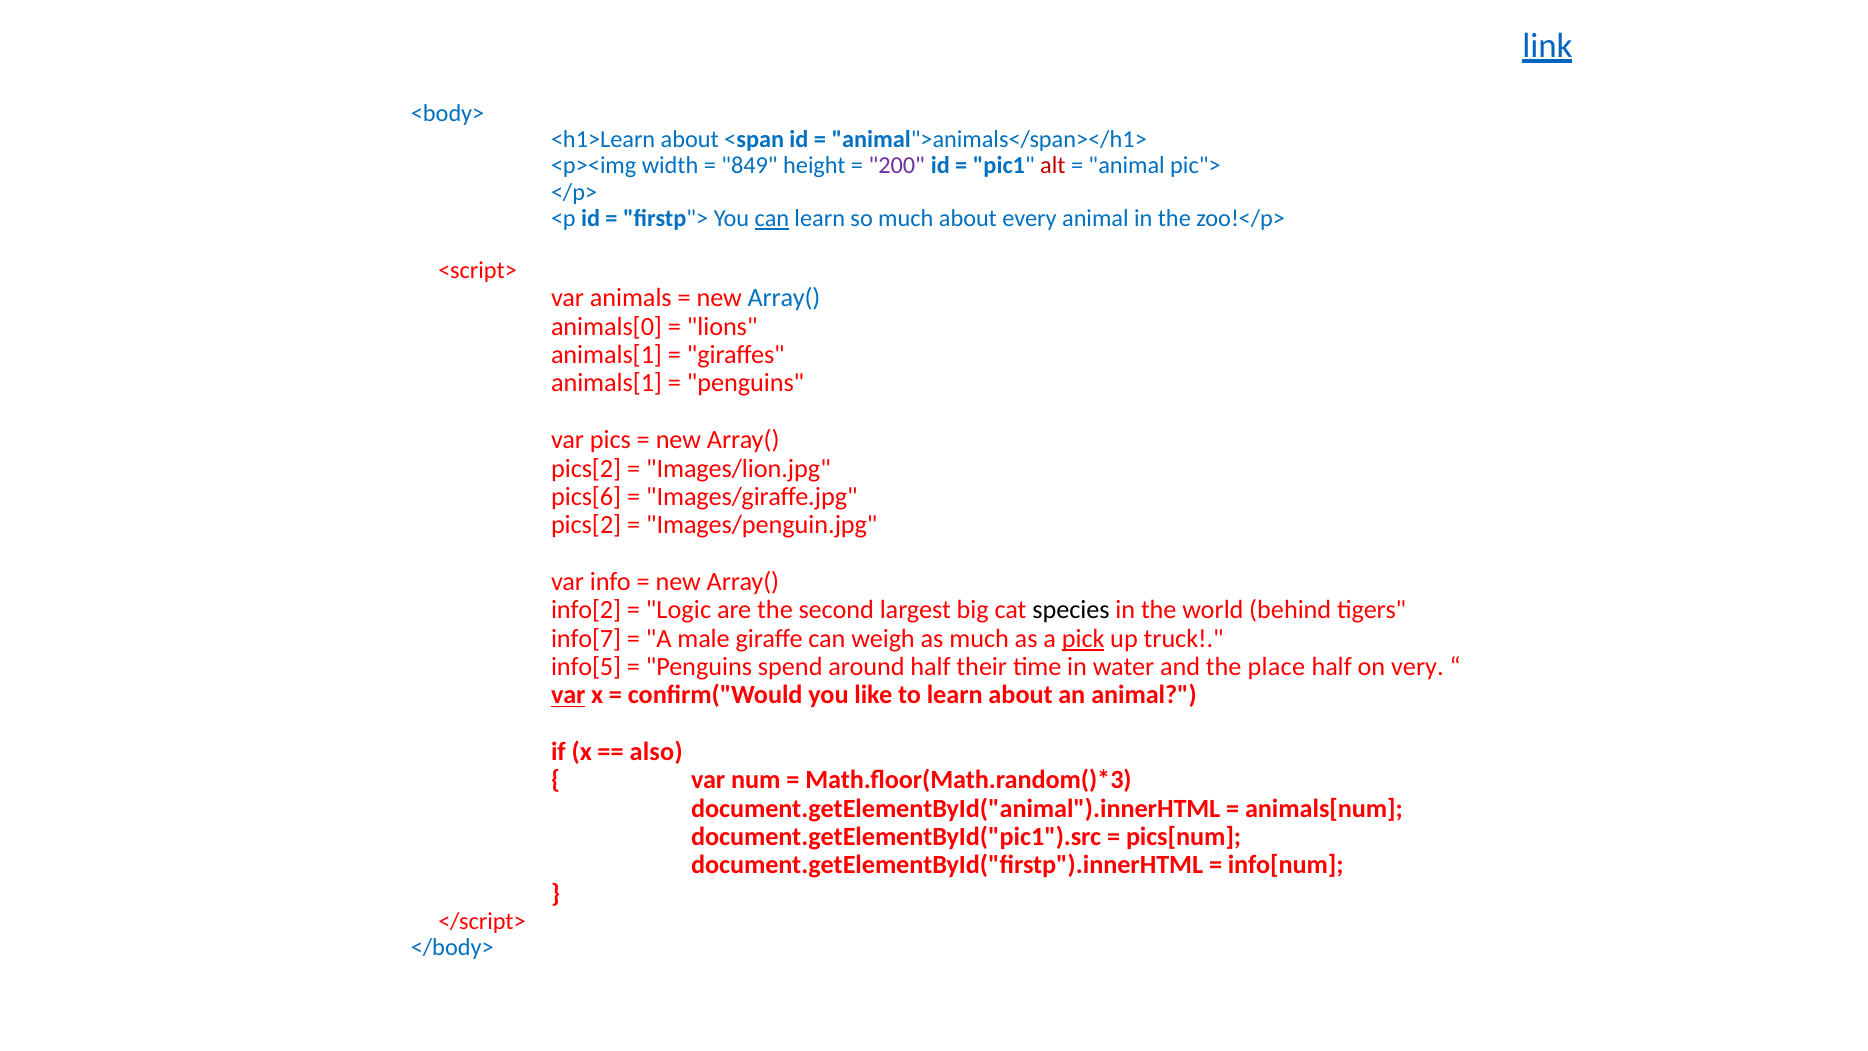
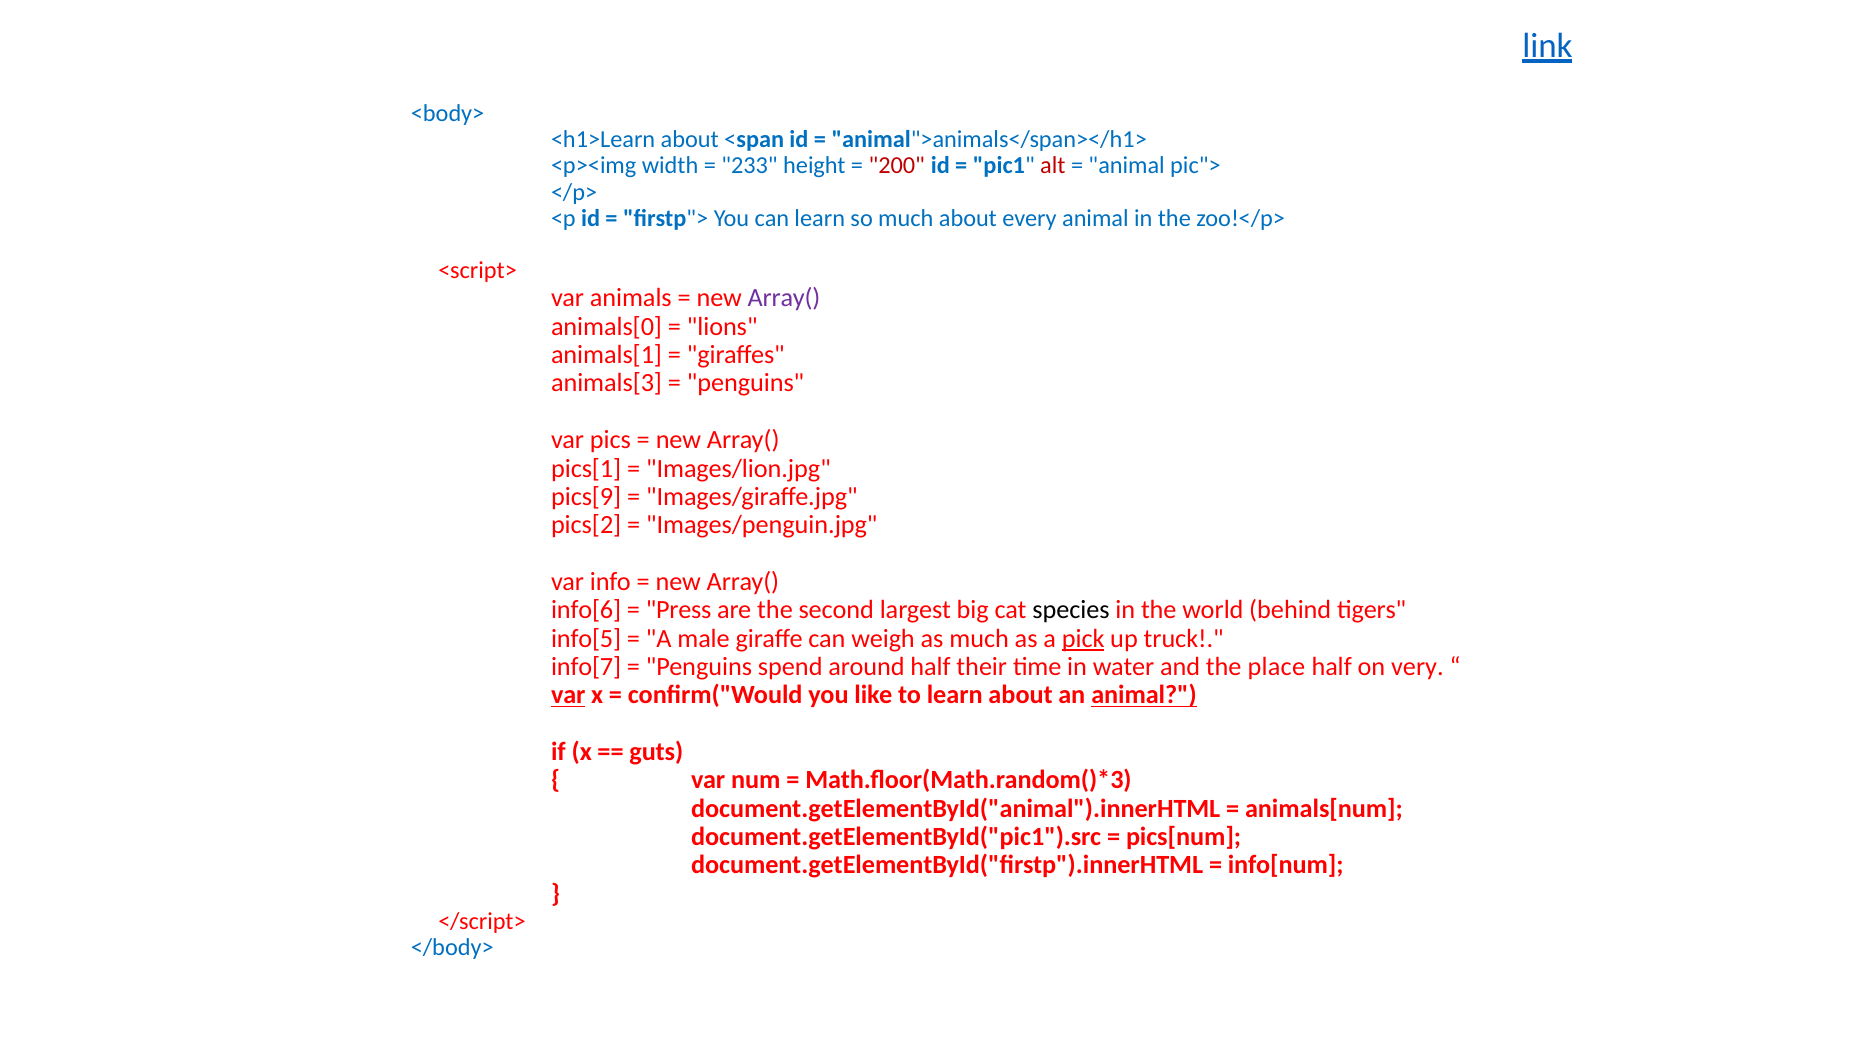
849: 849 -> 233
200 colour: purple -> red
can at (772, 218) underline: present -> none
Array( at (784, 298) colour: blue -> purple
animals[1 at (607, 383): animals[1 -> animals[3
pics[2 at (586, 468): pics[2 -> pics[1
pics[6: pics[6 -> pics[9
info[2: info[2 -> info[6
Logic: Logic -> Press
info[7: info[7 -> info[5
info[5: info[5 -> info[7
animal at (1144, 695) underline: none -> present
also: also -> guts
